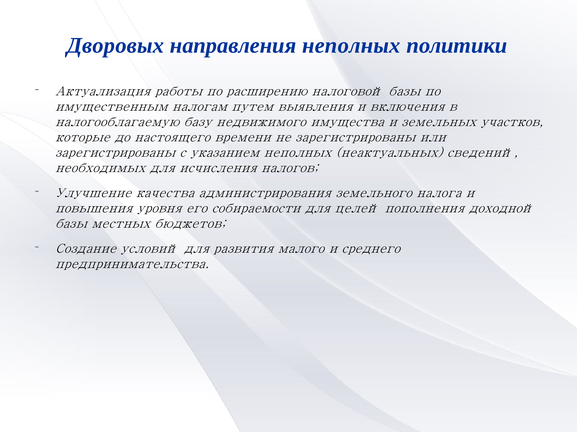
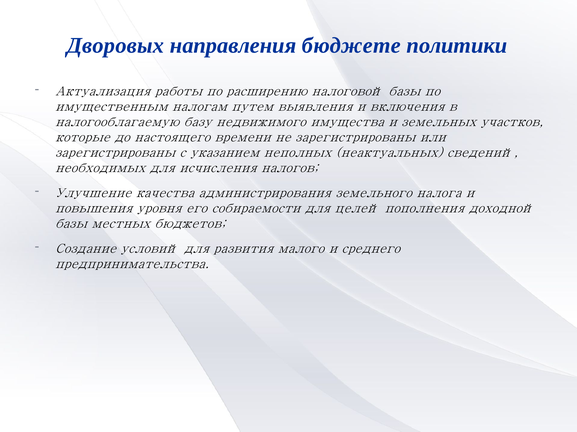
направления неполных: неполных -> бюджете
